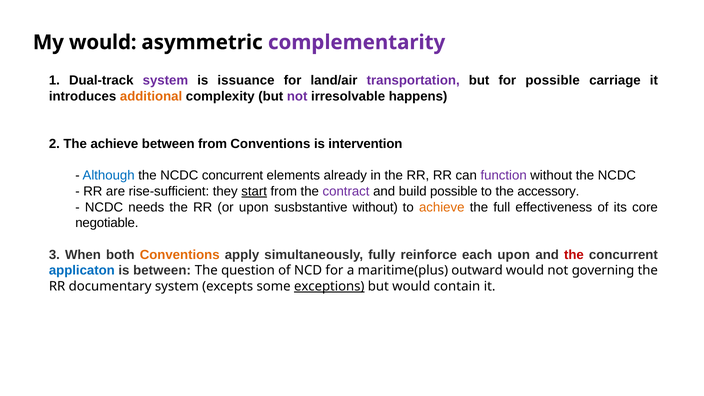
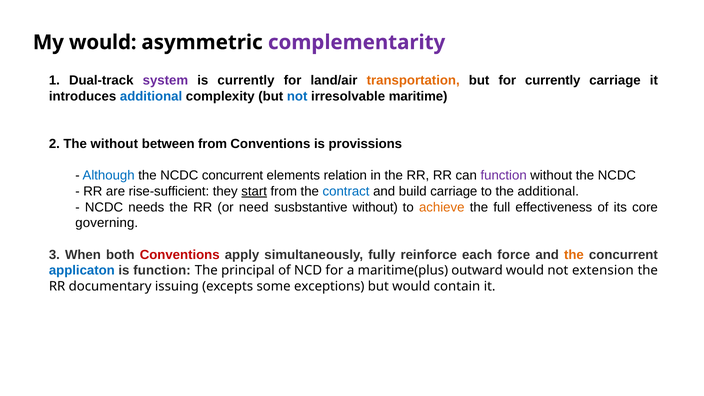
is issuance: issuance -> currently
transportation colour: purple -> orange
for possible: possible -> currently
additional at (151, 96) colour: orange -> blue
not at (297, 96) colour: purple -> blue
happens: happens -> maritime
The achieve: achieve -> without
intervention: intervention -> provissions
already: already -> relation
contract colour: purple -> blue
build possible: possible -> carriage
the accessory: accessory -> additional
or upon: upon -> need
negotiable: negotiable -> governing
Conventions at (180, 255) colour: orange -> red
each upon: upon -> force
the at (574, 255) colour: red -> orange
is between: between -> function
question: question -> principal
governing: governing -> extension
documentary system: system -> issuing
exceptions underline: present -> none
